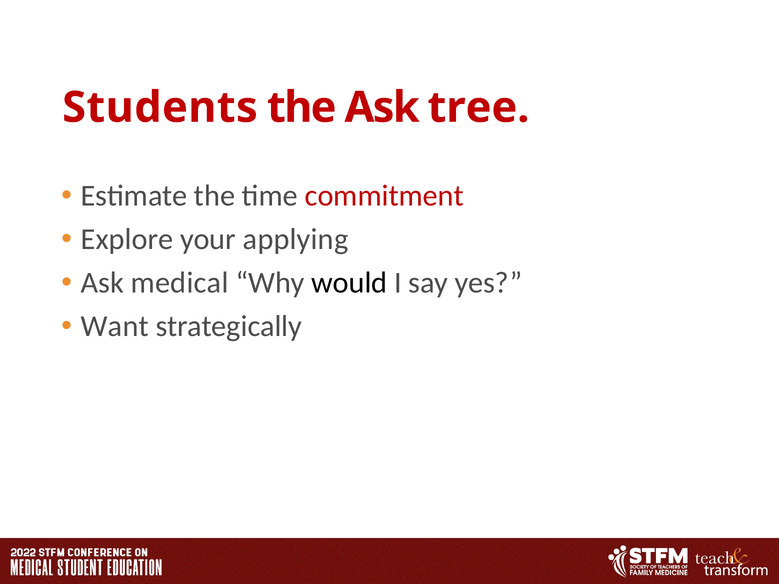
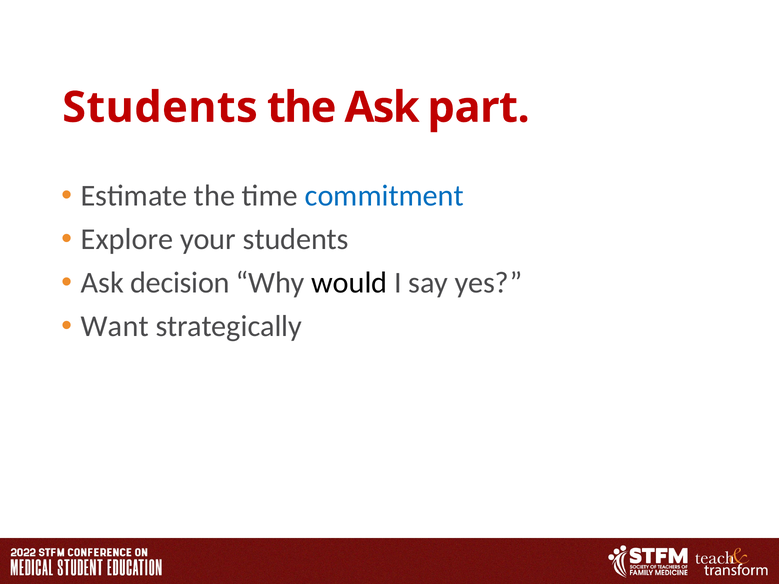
tree: tree -> part
commitment colour: red -> blue
your applying: applying -> students
medical: medical -> decision
